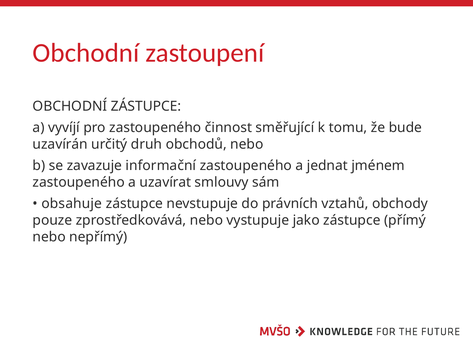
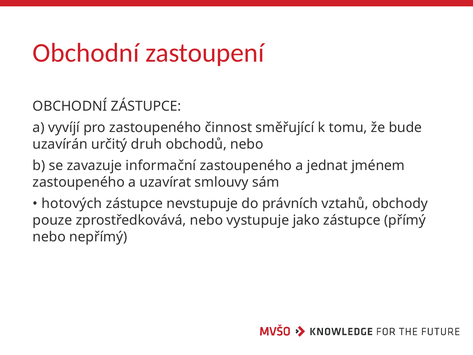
obsahuje: obsahuje -> hotových
